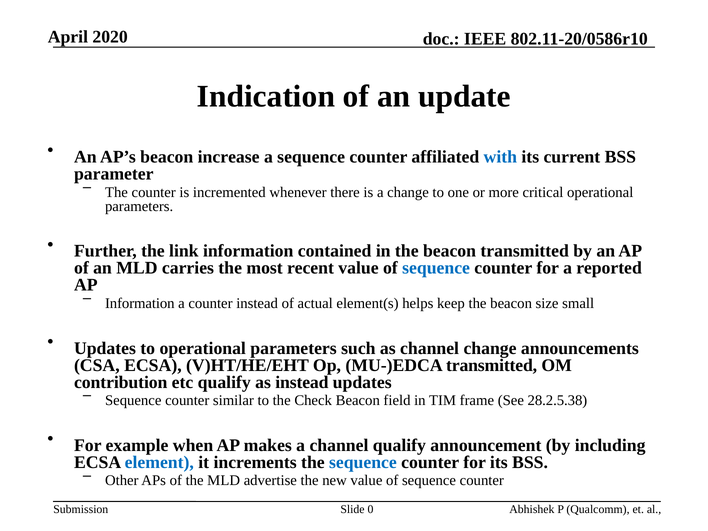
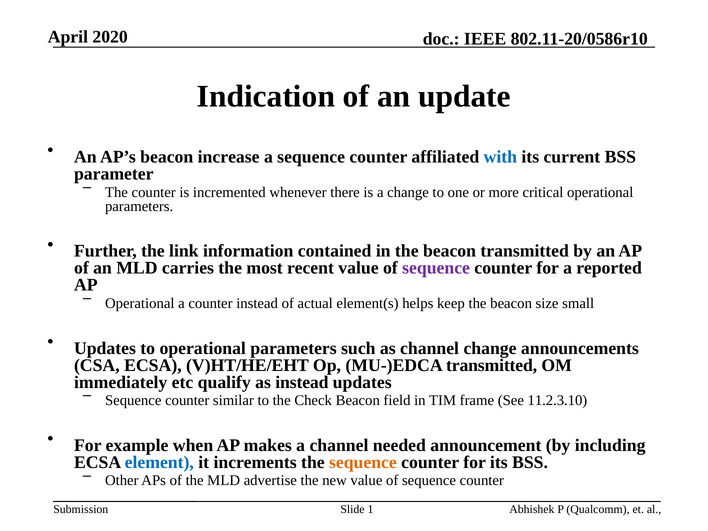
sequence at (436, 268) colour: blue -> purple
Information at (140, 303): Information -> Operational
contribution: contribution -> immediately
28.2.5.38: 28.2.5.38 -> 11.2.3.10
channel qualify: qualify -> needed
sequence at (363, 462) colour: blue -> orange
0: 0 -> 1
